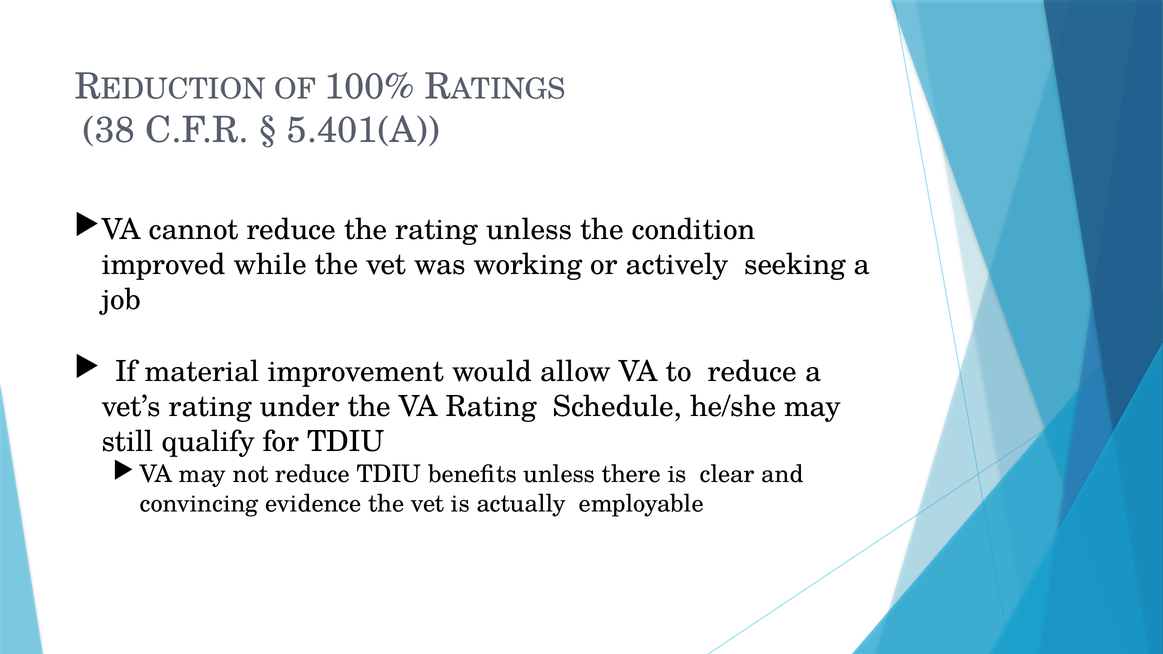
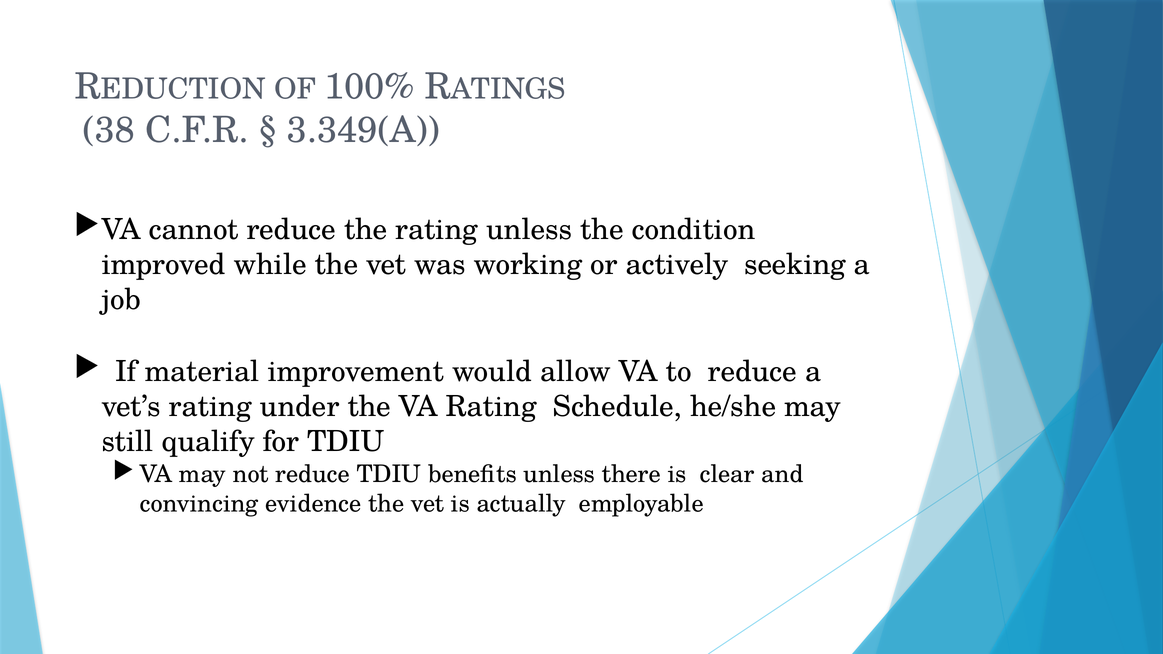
5.401(A: 5.401(A -> 3.349(A
